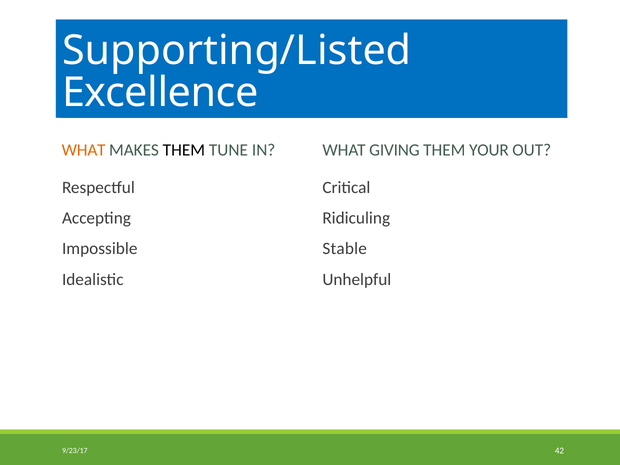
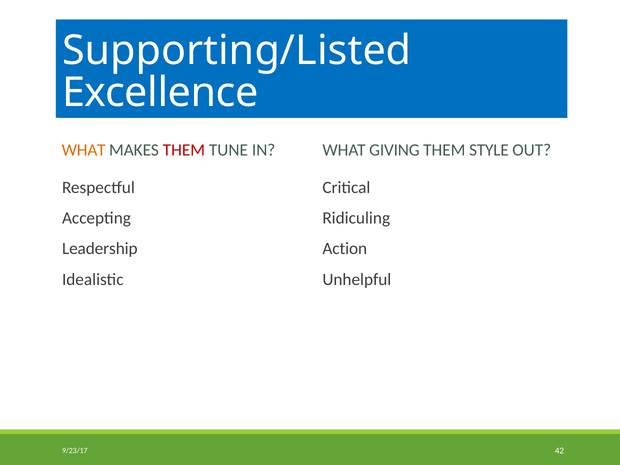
THEM at (184, 150) colour: black -> red
YOUR: YOUR -> STYLE
Impossible: Impossible -> Leadership
Stable: Stable -> Action
